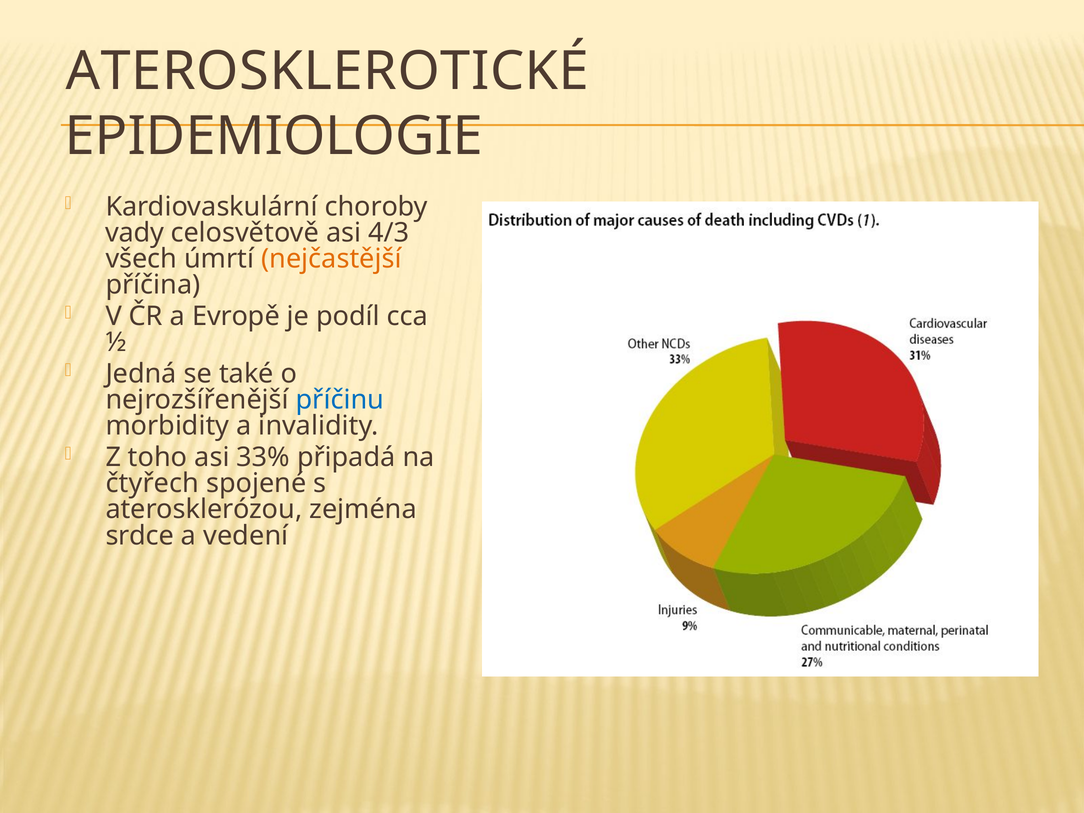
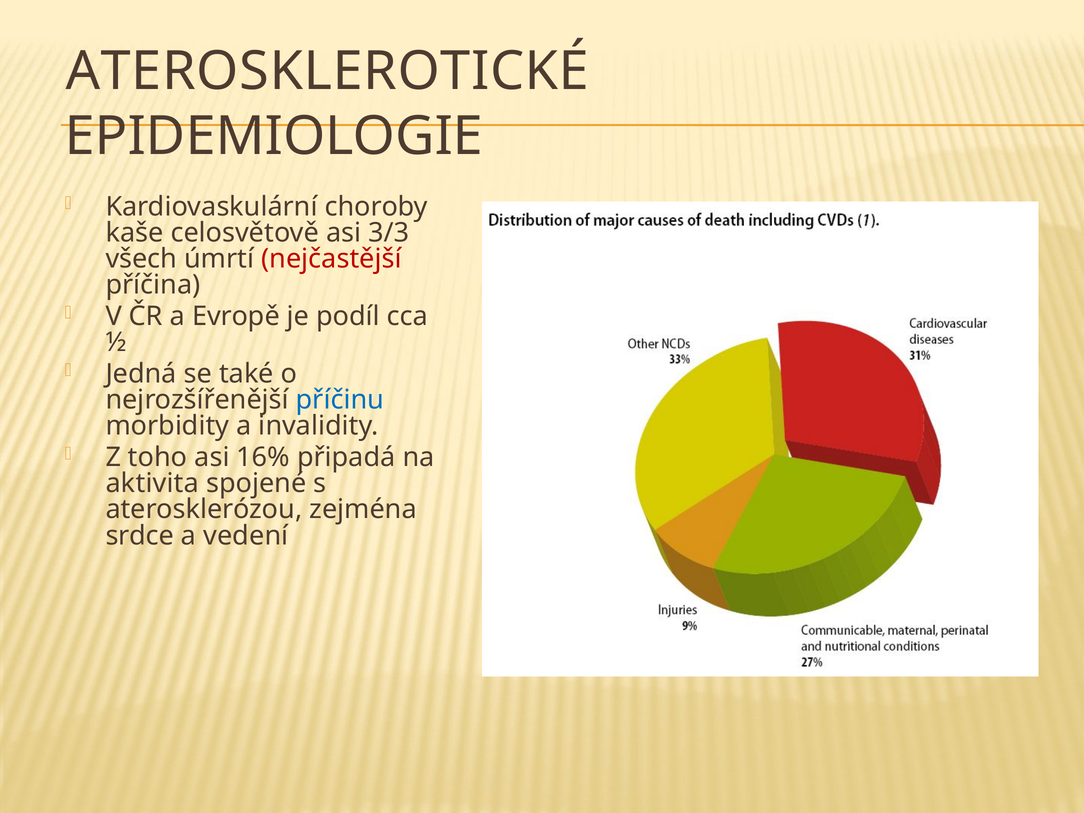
vady: vady -> kaše
4/3: 4/3 -> 3/3
nejčastější colour: orange -> red
33%: 33% -> 16%
čtyřech: čtyřech -> aktivita
